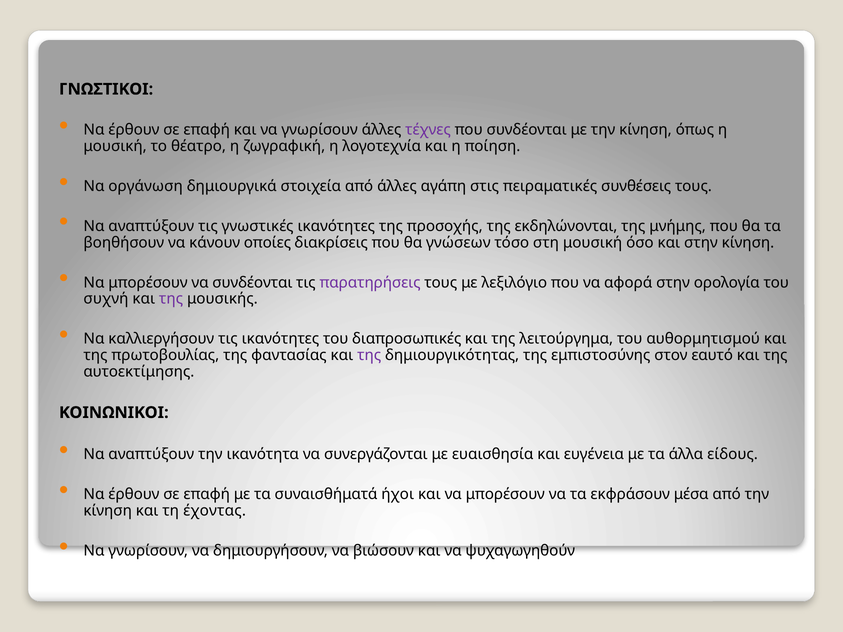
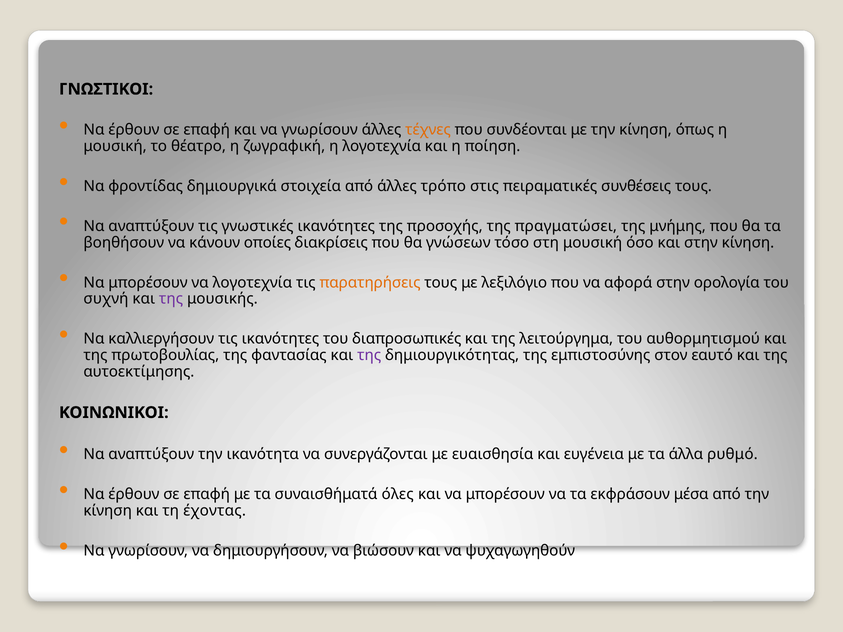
τέχνες colour: purple -> orange
οργάνωση: οργάνωση -> φροντίδας
αγάπη: αγάπη -> τρόπο
εκδηλώνονται: εκδηλώνονται -> πραγματώσει
να συνδέονται: συνδέονται -> λογοτεχνία
παρατηρήσεις colour: purple -> orange
είδους: είδους -> ρυθμό
ήχοι: ήχοι -> όλες
